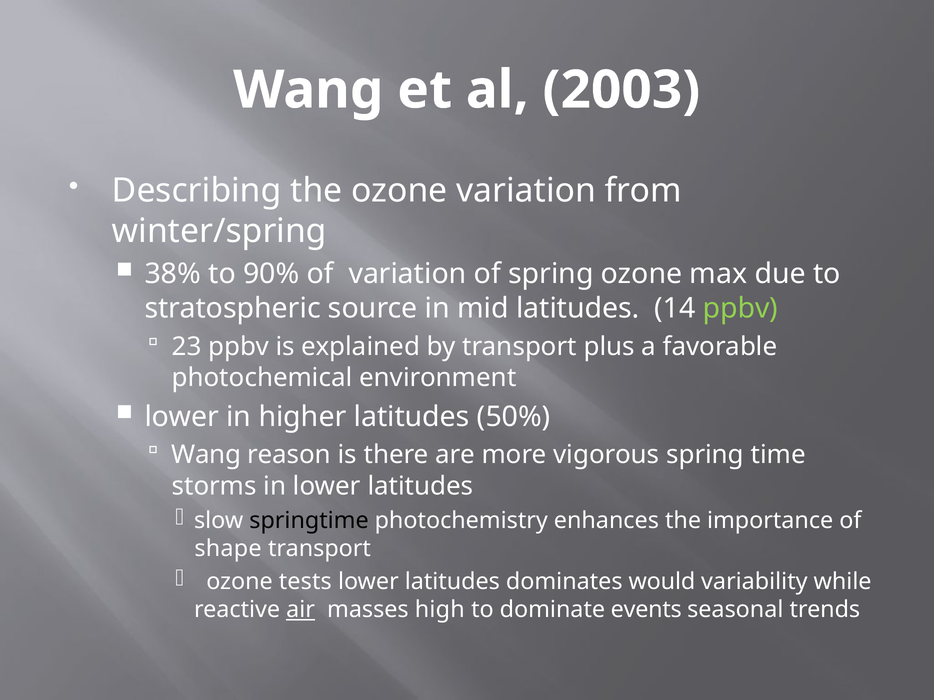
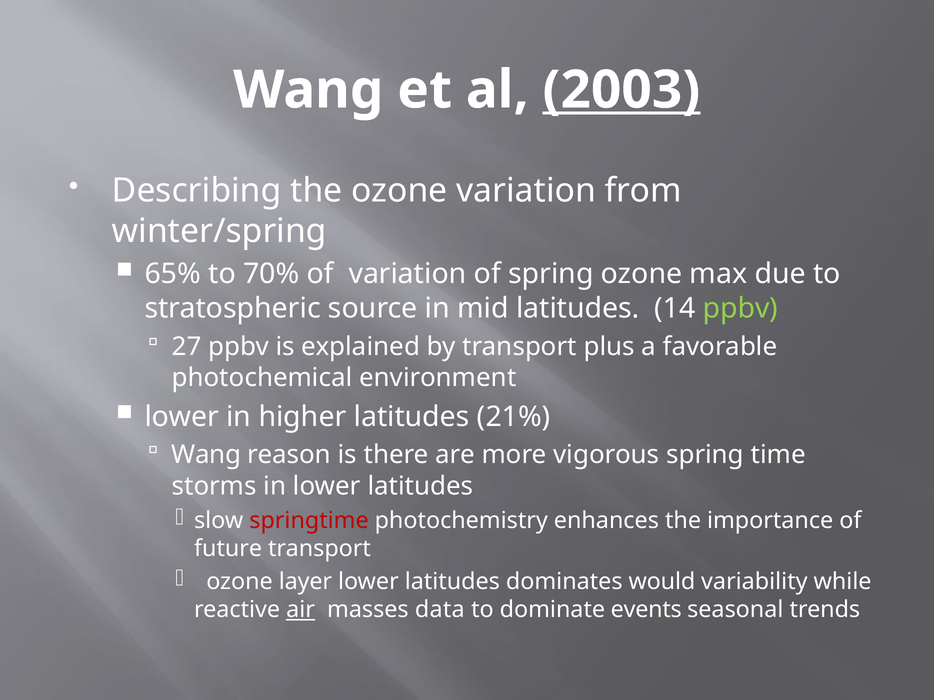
2003 underline: none -> present
38%: 38% -> 65%
90%: 90% -> 70%
23: 23 -> 27
50%: 50% -> 21%
springtime colour: black -> red
shape: shape -> future
tests: tests -> layer
high: high -> data
